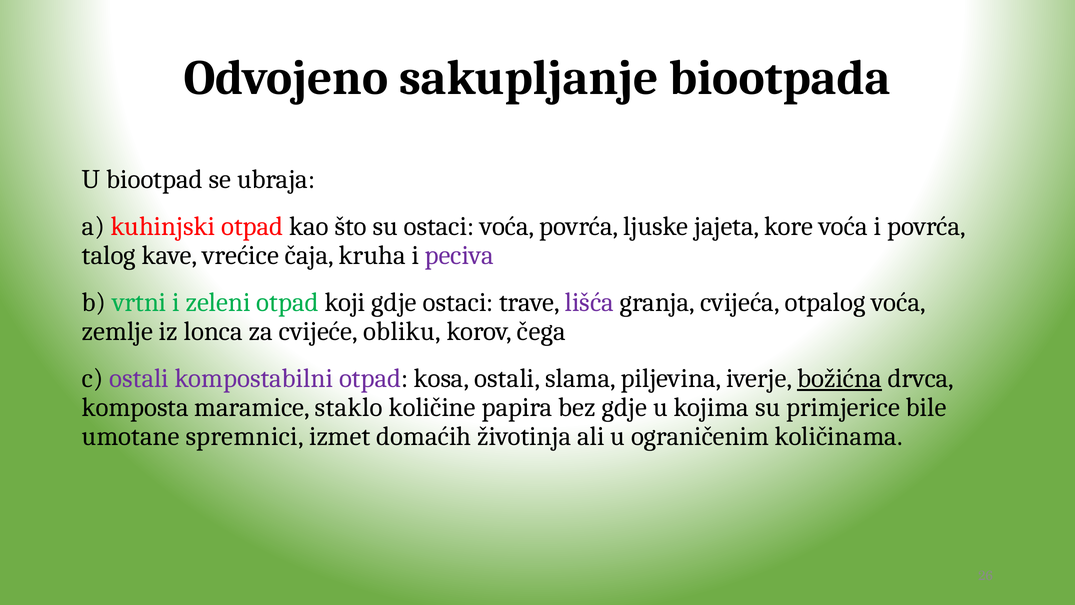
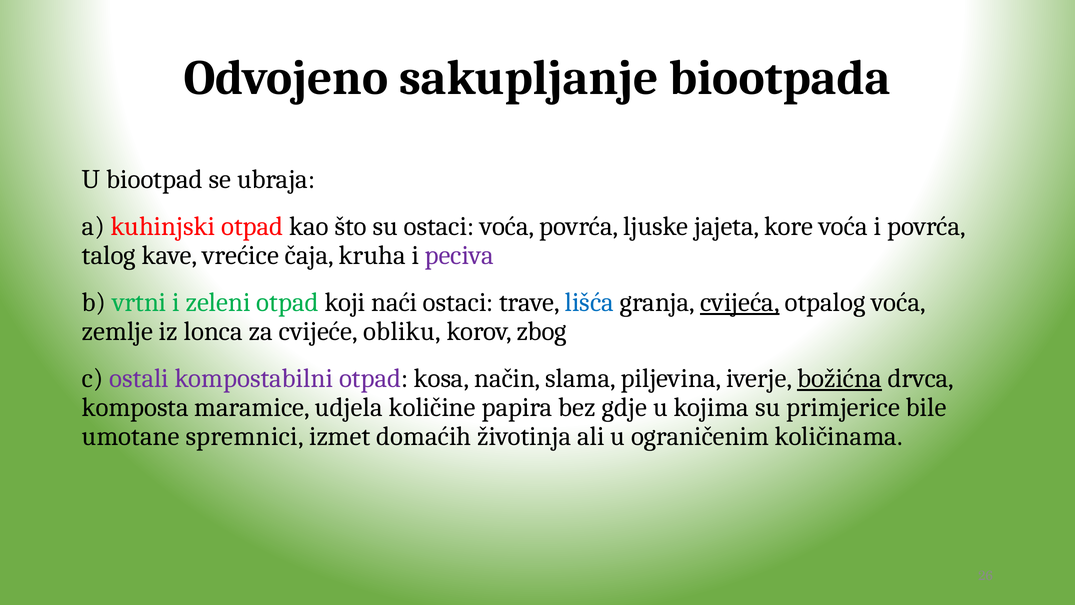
koji gdje: gdje -> naći
lišća colour: purple -> blue
cvijeća underline: none -> present
čega: čega -> zbog
kosa ostali: ostali -> način
staklo: staklo -> udjela
